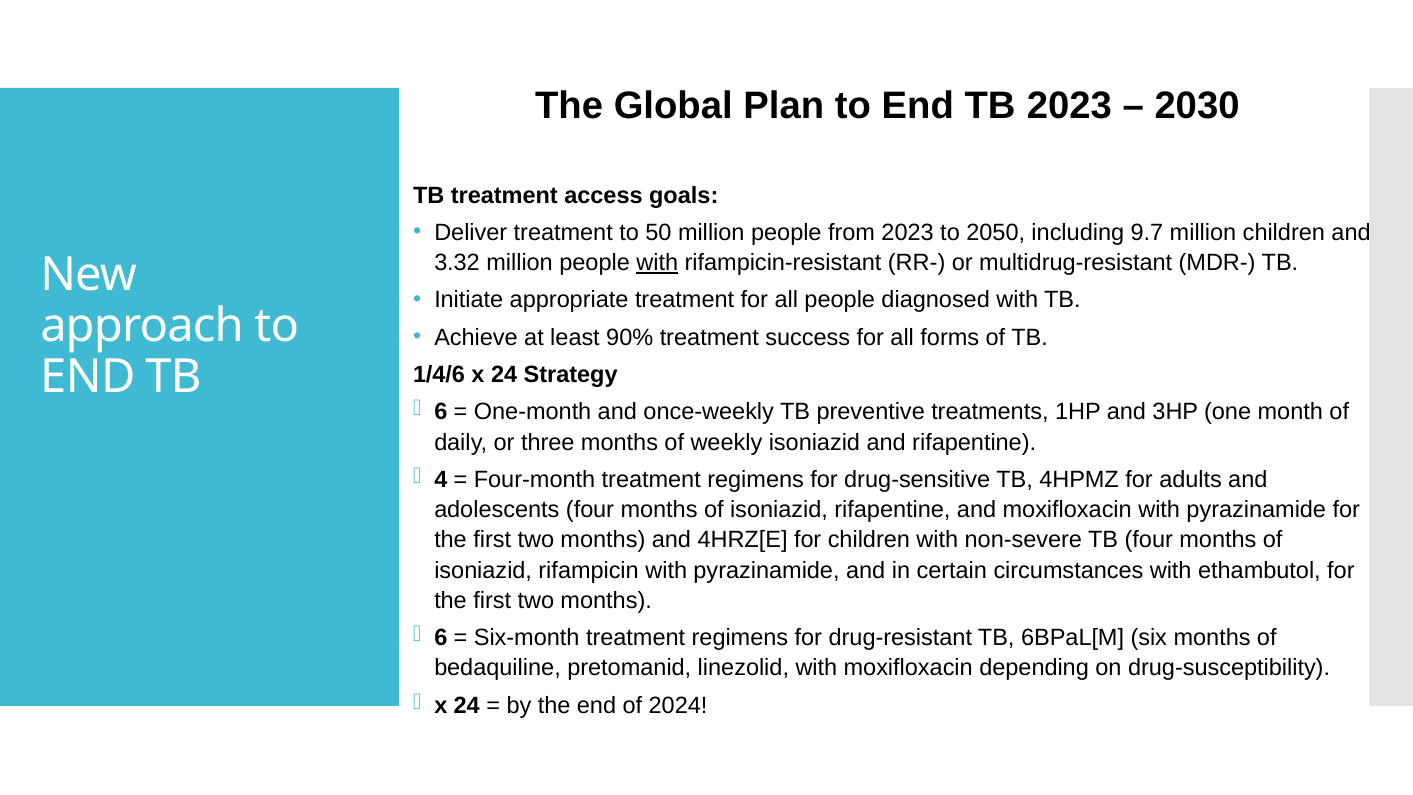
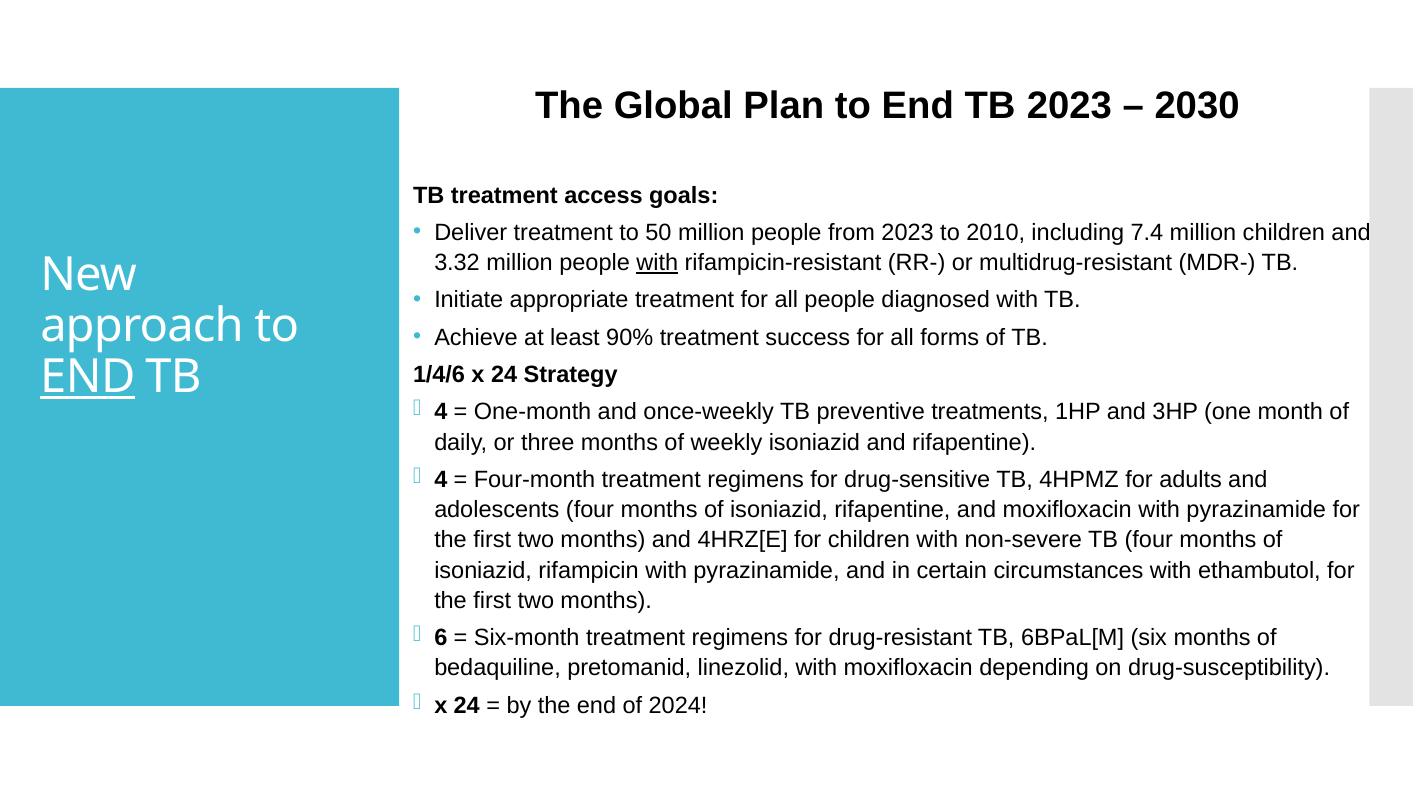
2050: 2050 -> 2010
9.7: 9.7 -> 7.4
END at (88, 377) underline: none -> present
6 at (441, 412): 6 -> 4
